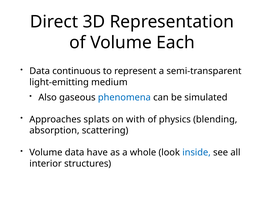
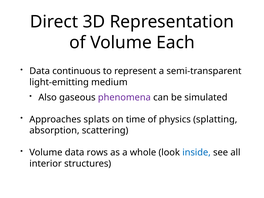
phenomena colour: blue -> purple
with: with -> time
blending: blending -> splatting
have: have -> rows
